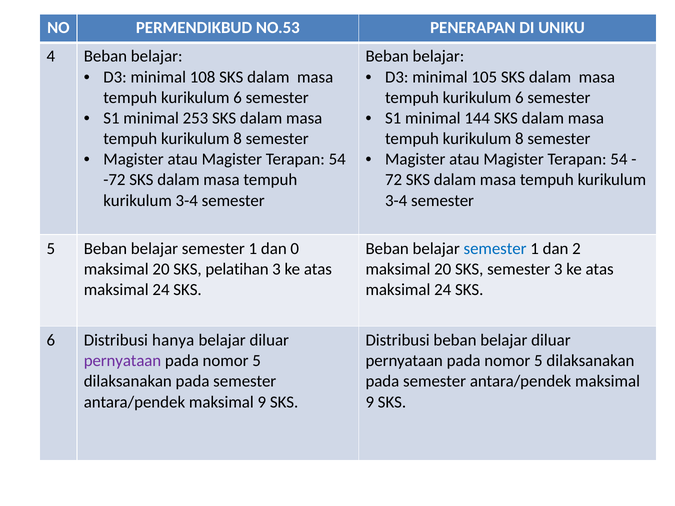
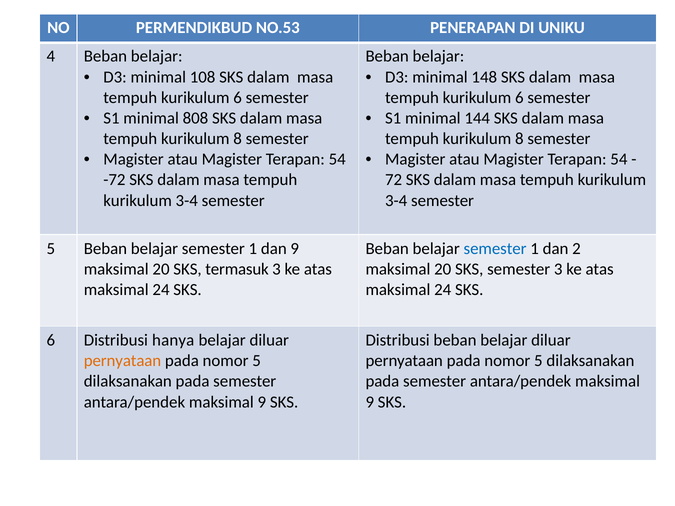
105: 105 -> 148
253: 253 -> 808
dan 0: 0 -> 9
pelatihan: pelatihan -> termasuk
pernyataan at (123, 361) colour: purple -> orange
